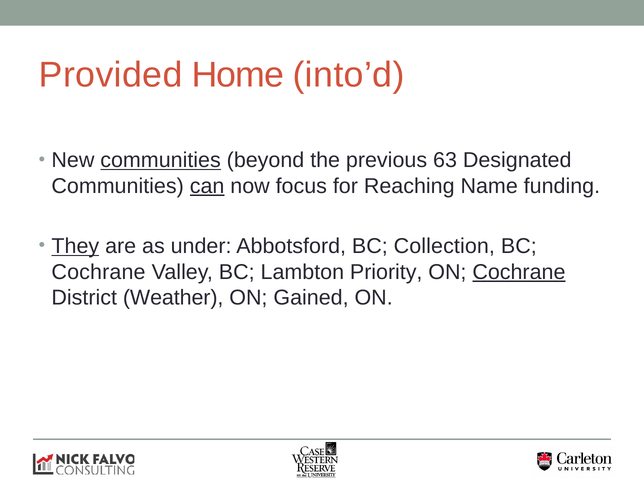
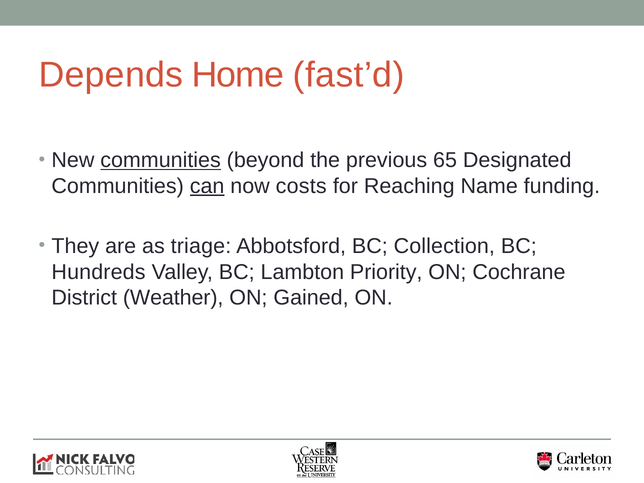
Provided: Provided -> Depends
into’d: into’d -> fast’d
63: 63 -> 65
focus: focus -> costs
They underline: present -> none
under: under -> triage
Cochrane at (99, 272): Cochrane -> Hundreds
Cochrane at (519, 272) underline: present -> none
